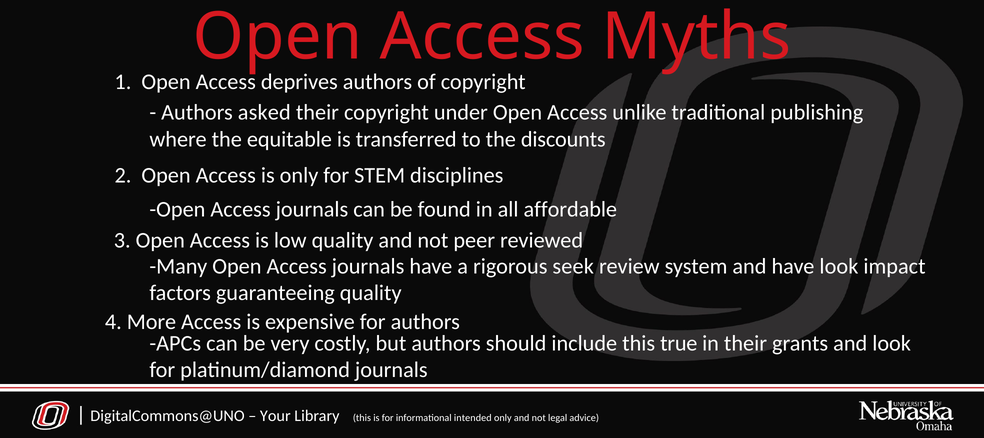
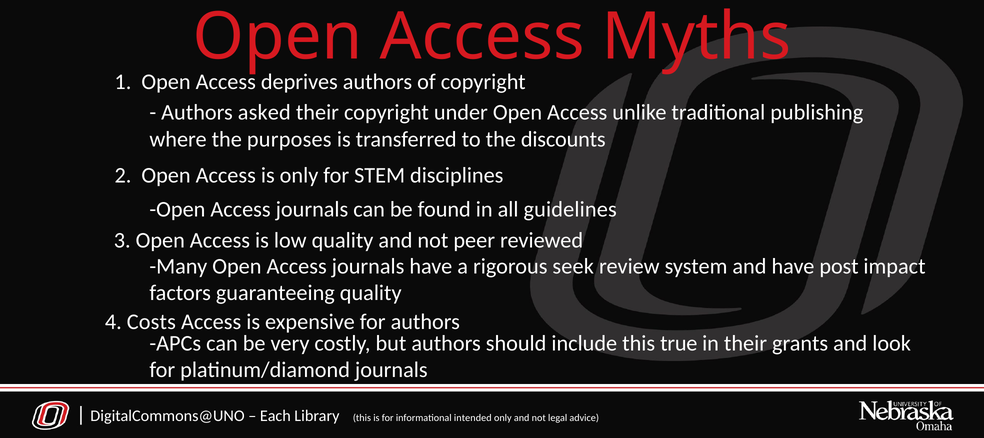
equitable: equitable -> purposes
affordable: affordable -> guidelines
have look: look -> post
More: More -> Costs
Your: Your -> Each
